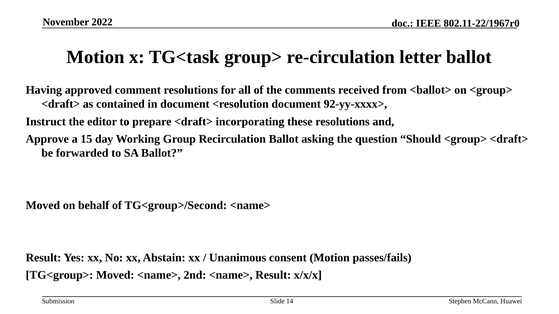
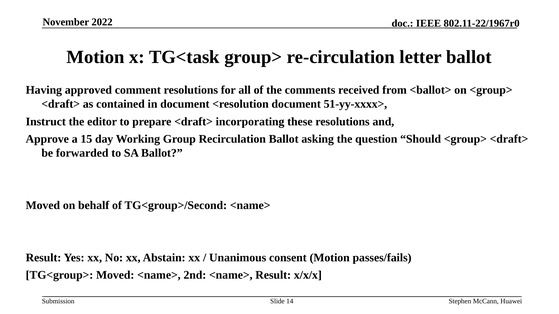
92-yy-xxxx>: 92-yy-xxxx> -> 51-yy-xxxx>
